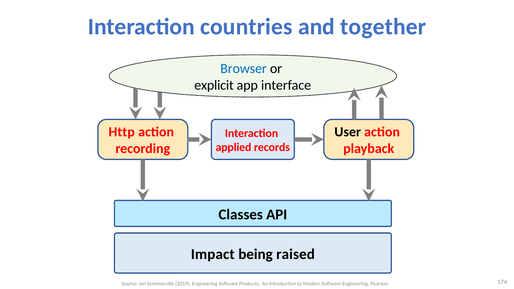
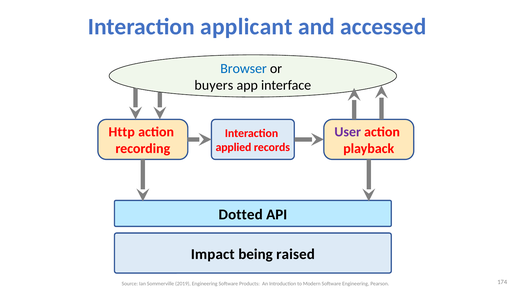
countries: countries -> applicant
together: together -> accessed
explicit: explicit -> buyers
User colour: black -> purple
Classes: Classes -> Dotted
